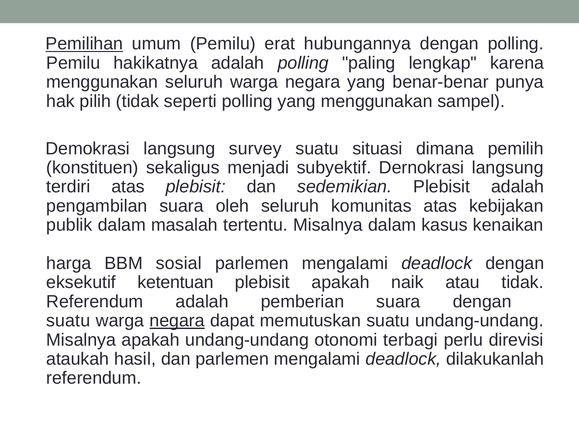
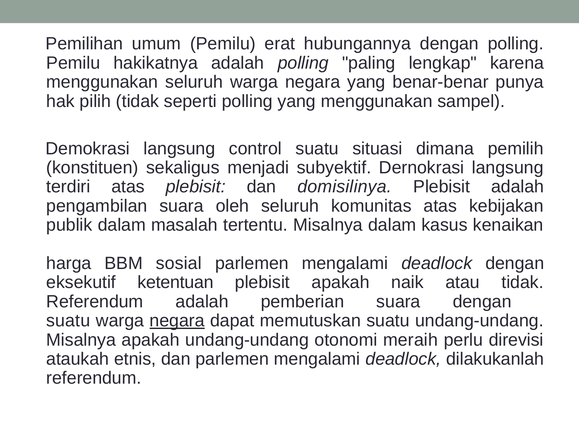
Pemilihan underline: present -> none
survey: survey -> control
sedemikian: sedemikian -> domisilinya
terbagi: terbagi -> meraih
hasil: hasil -> etnis
